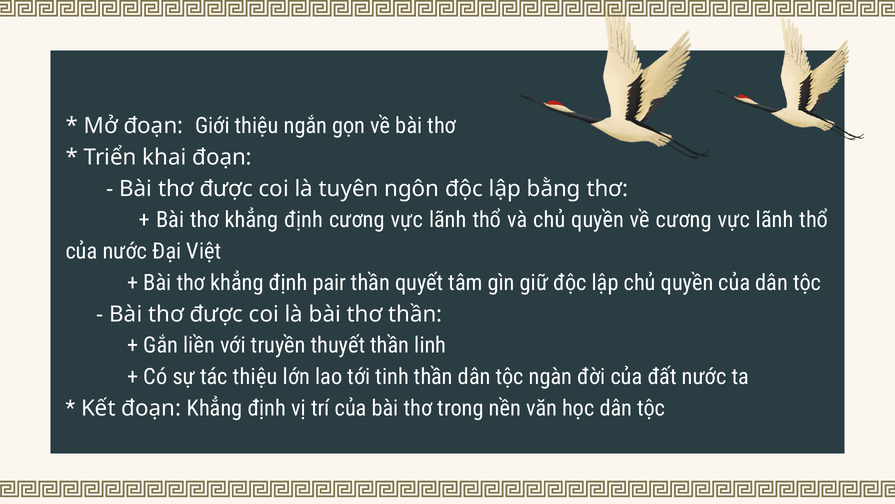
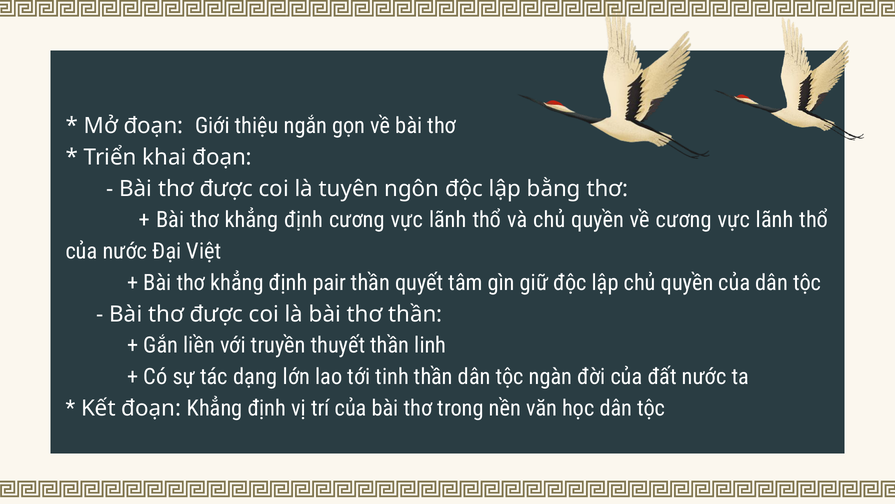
tác thiệu: thiệu -> dạng
